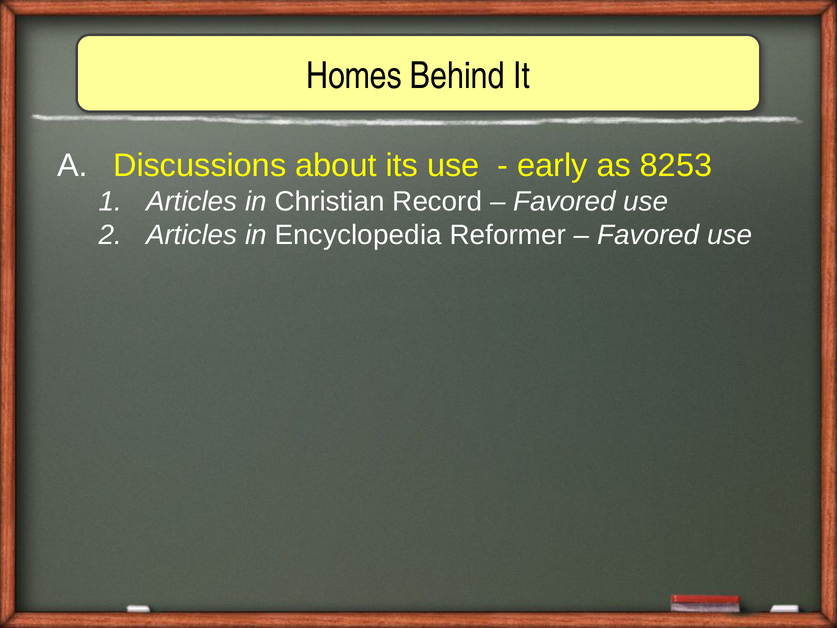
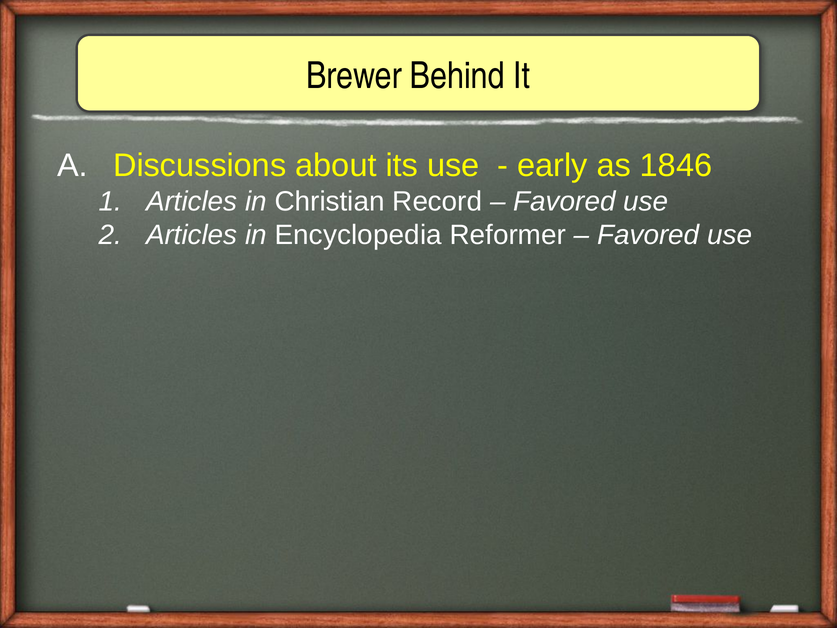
Homes: Homes -> Brewer
8253: 8253 -> 1846
